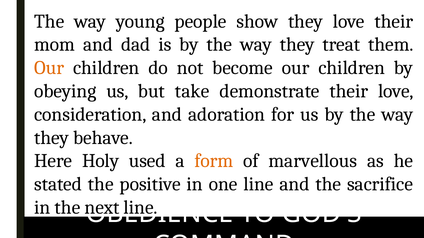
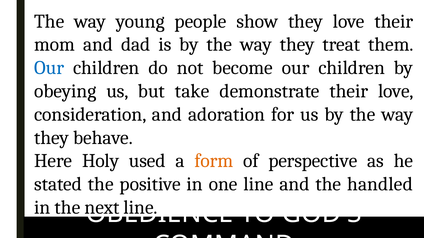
Our at (49, 68) colour: orange -> blue
marvellous: marvellous -> perspective
sacrifice: sacrifice -> handled
